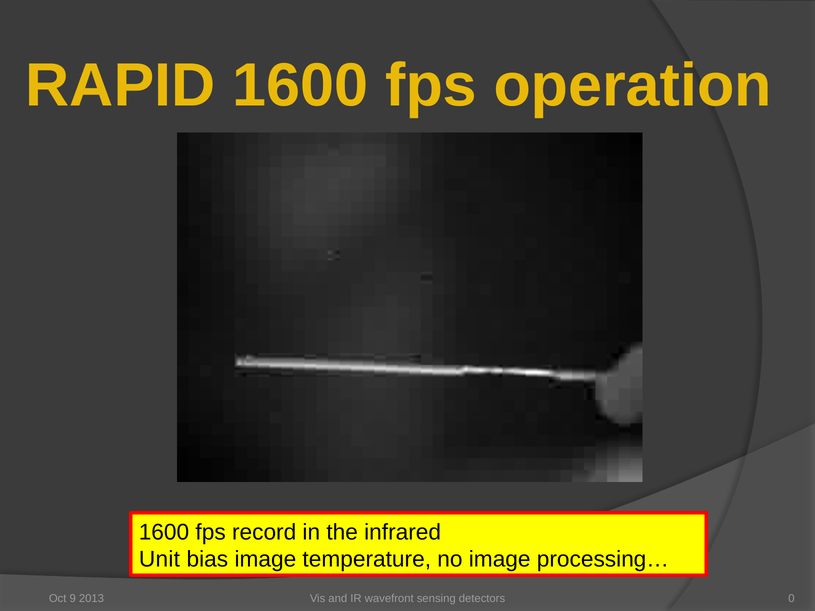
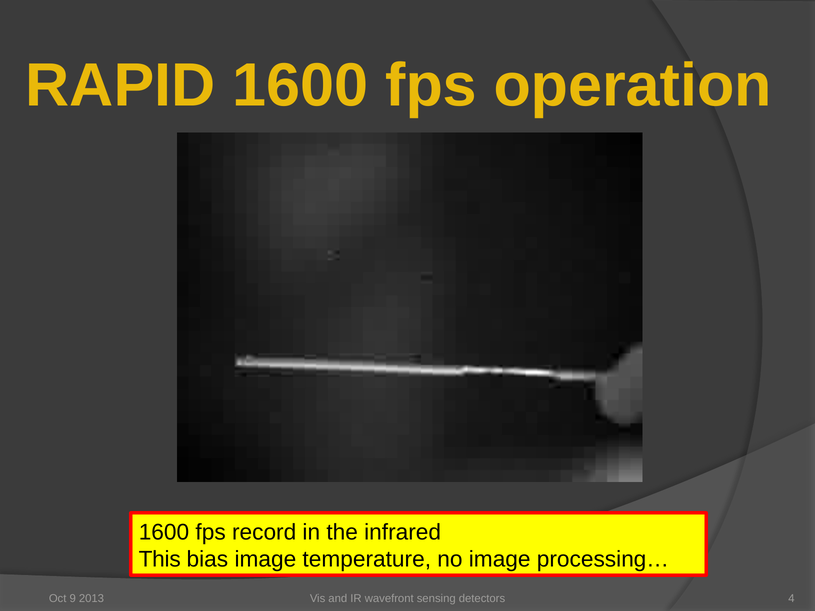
Unit: Unit -> This
0: 0 -> 4
